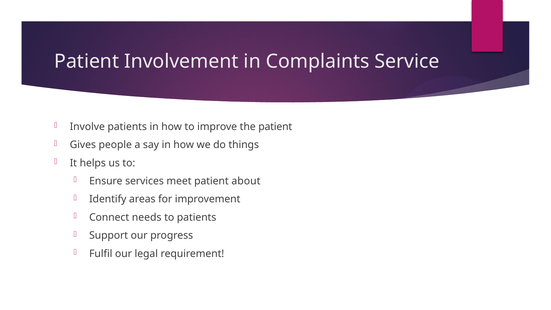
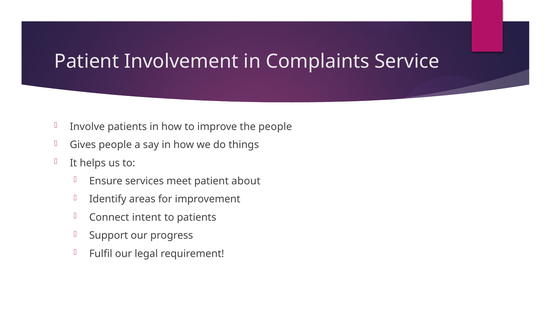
the patient: patient -> people
needs: needs -> intent
